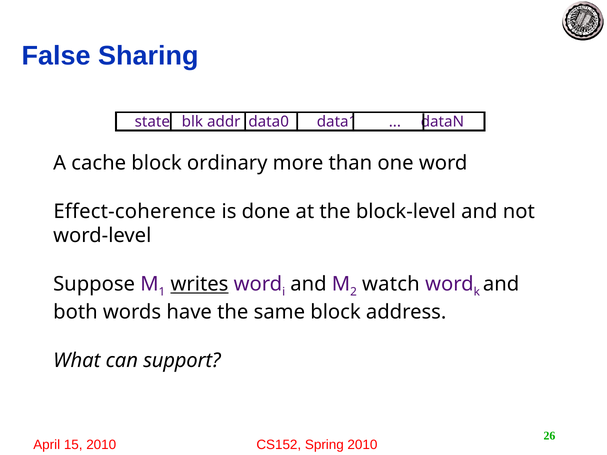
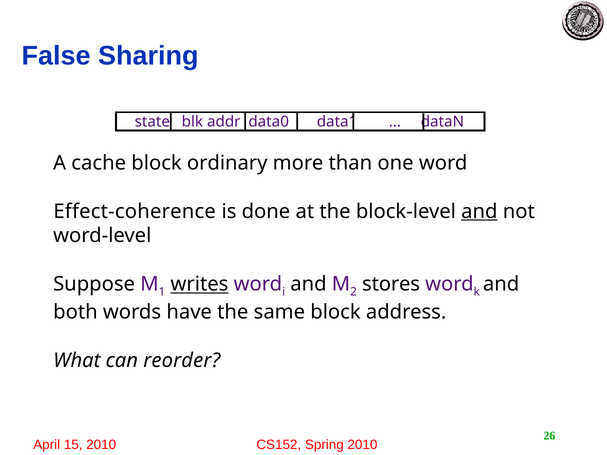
and at (479, 212) underline: none -> present
watch: watch -> stores
support: support -> reorder
